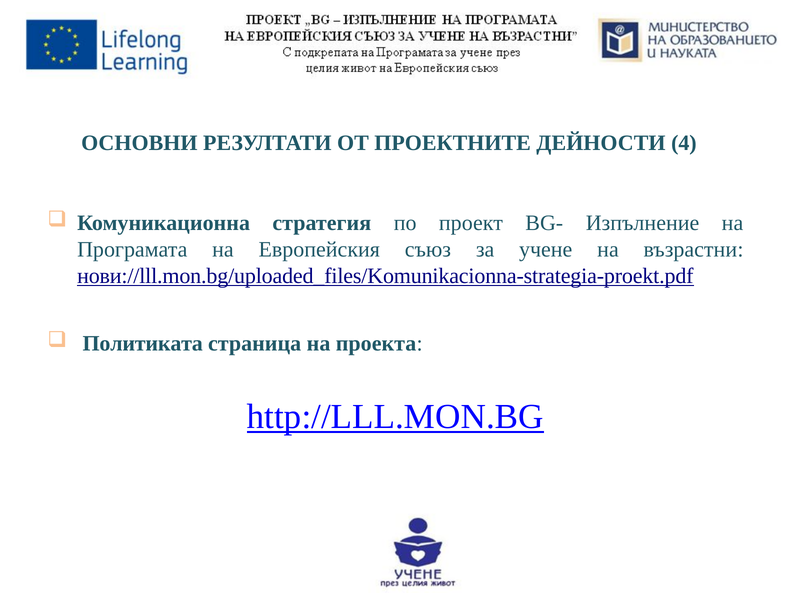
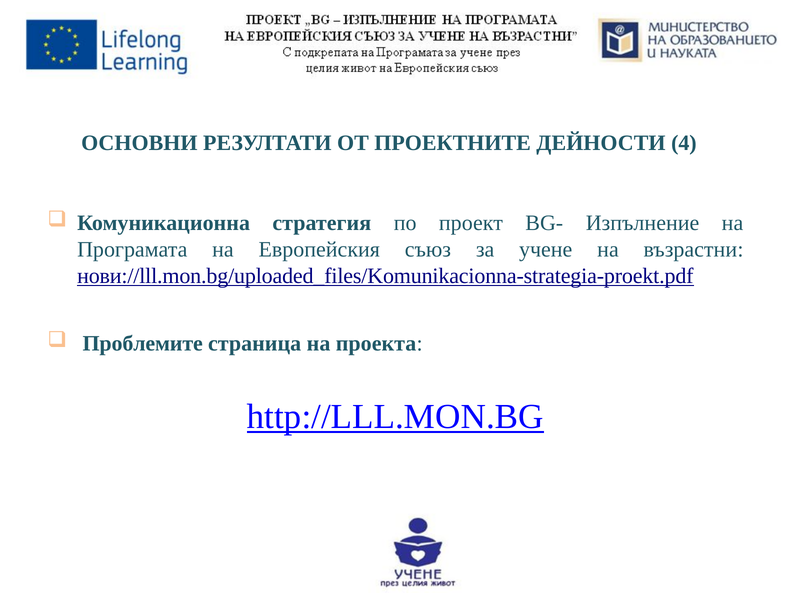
Политиката: Политиката -> Проблемите
